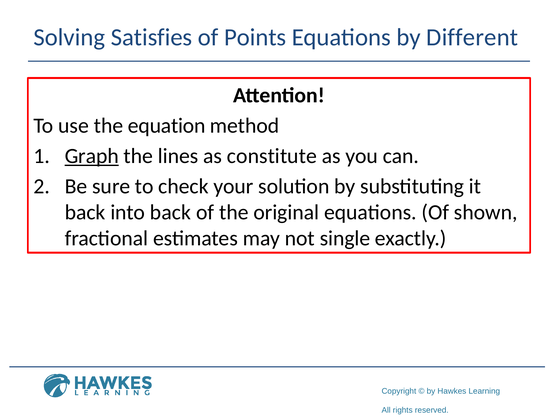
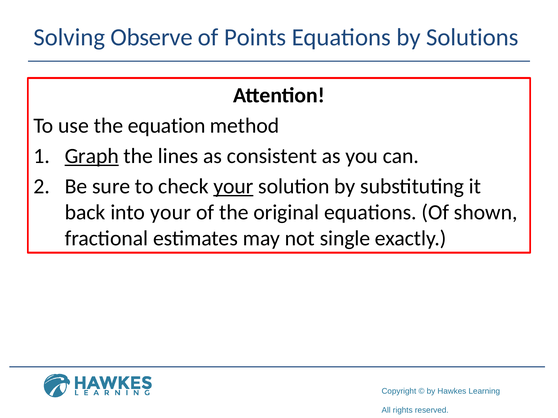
Satisfies: Satisfies -> Observe
Different: Different -> Solutions
constitute: constitute -> consistent
your at (233, 187) underline: none -> present
into back: back -> your
